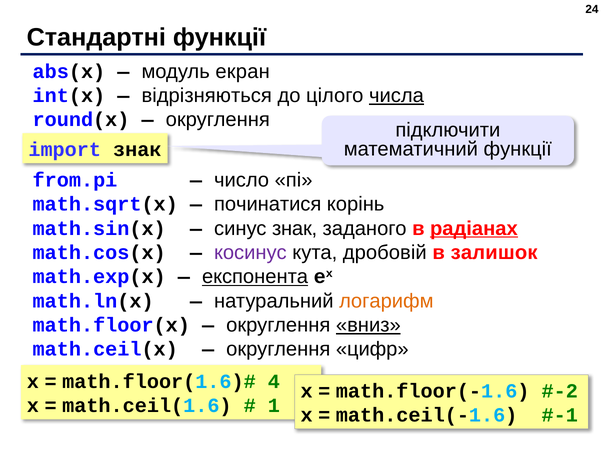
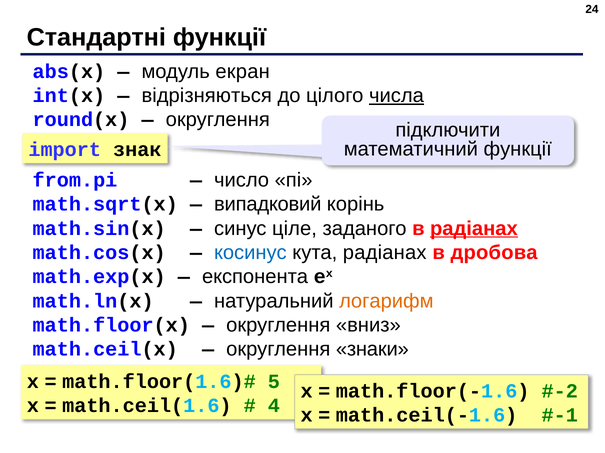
починатися: починатися -> випадковий
синус знак: знак -> ціле
косинус colour: purple -> blue
кута дробовій: дробовій -> радіанах
залишок: залишок -> дробова
експонента underline: present -> none
вниз underline: present -> none
цифр: цифр -> знаки
4: 4 -> 5
1: 1 -> 4
